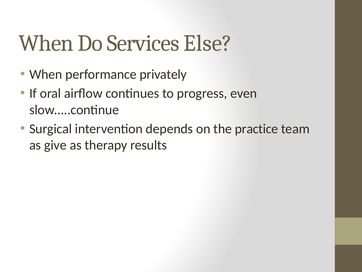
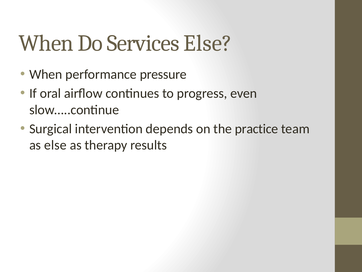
privately: privately -> pressure
as give: give -> else
